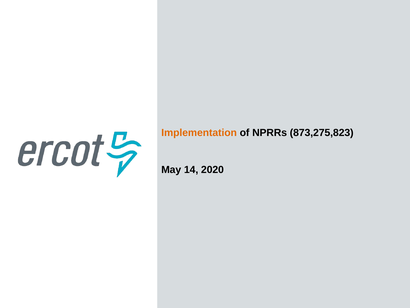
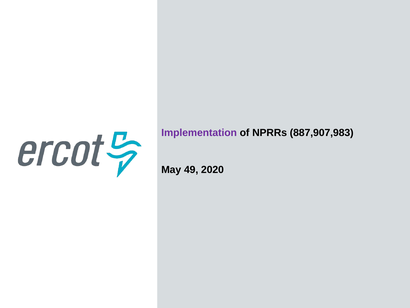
Implementation colour: orange -> purple
873,275,823: 873,275,823 -> 887,907,983
14: 14 -> 49
